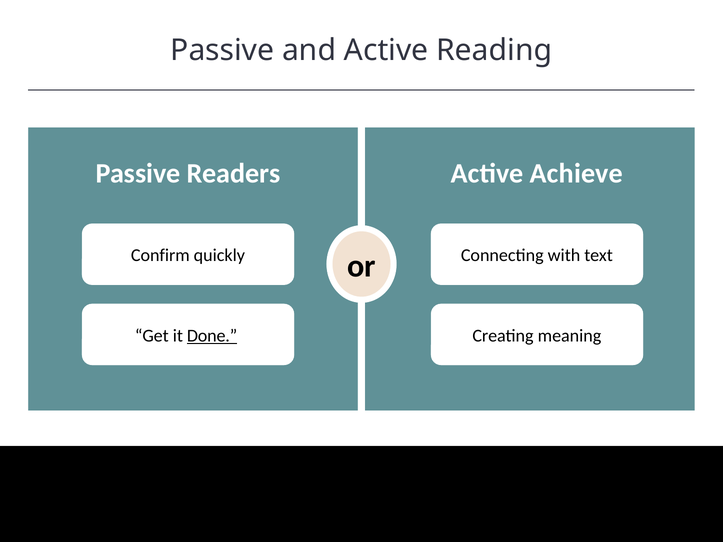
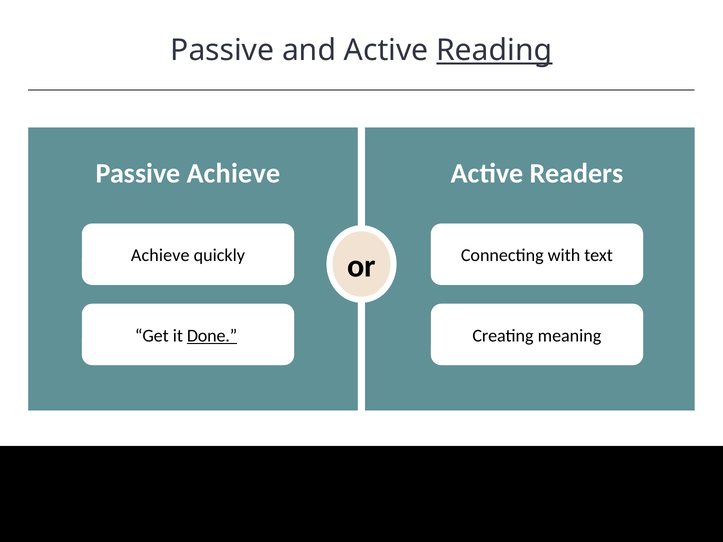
Reading underline: none -> present
Passive Readers: Readers -> Achieve
Achieve: Achieve -> Readers
Confirm at (160, 256): Confirm -> Achieve
